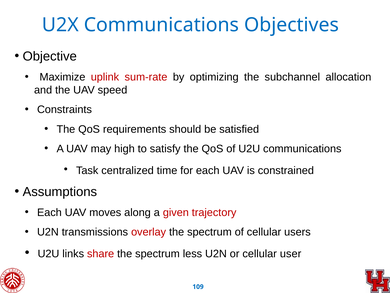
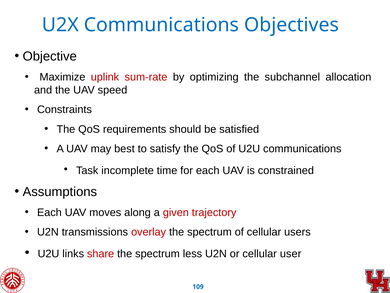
high: high -> best
centralized: centralized -> incomplete
